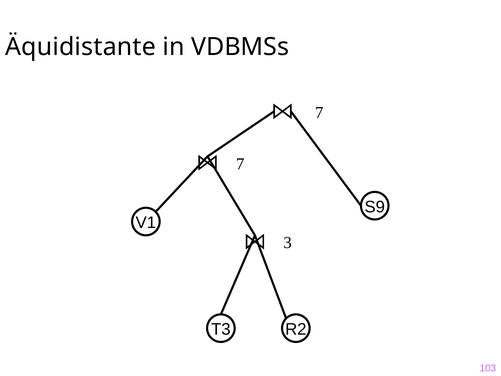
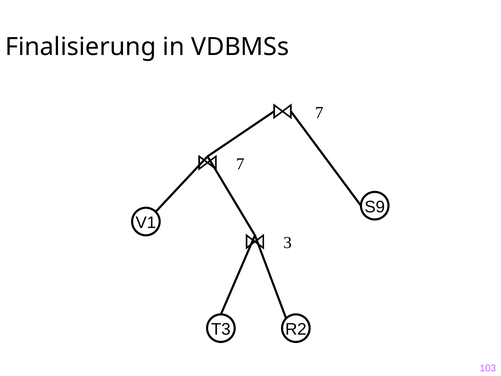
Äquidistante: Äquidistante -> Finalisierung
